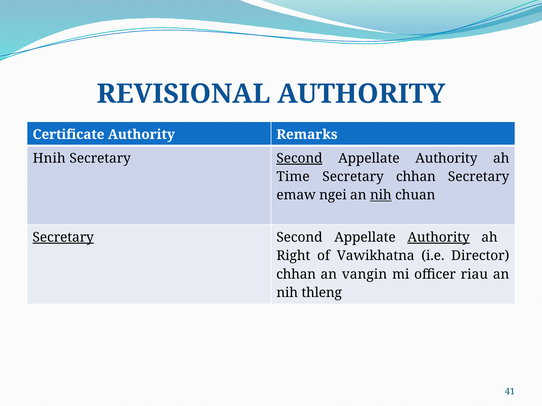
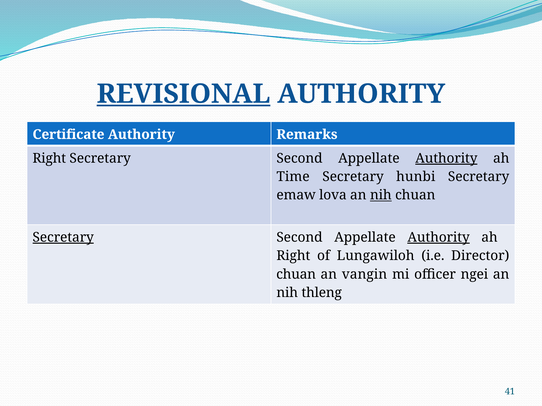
REVISIONAL underline: none -> present
Hnih at (49, 159): Hnih -> Right
Second at (299, 159) underline: present -> none
Authority at (446, 159) underline: none -> present
Secretary chhan: chhan -> hunbi
ngei: ngei -> lova
Vawikhatna: Vawikhatna -> Lungawiloh
chhan at (296, 275): chhan -> chuan
riau: riau -> ngei
